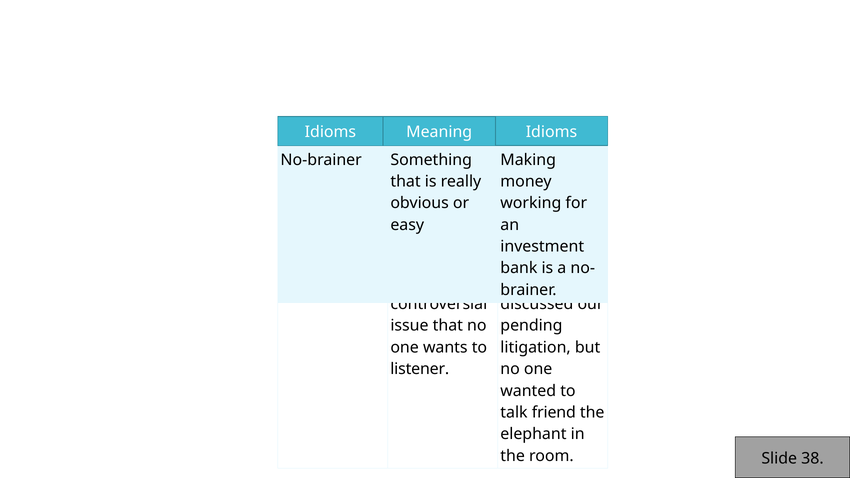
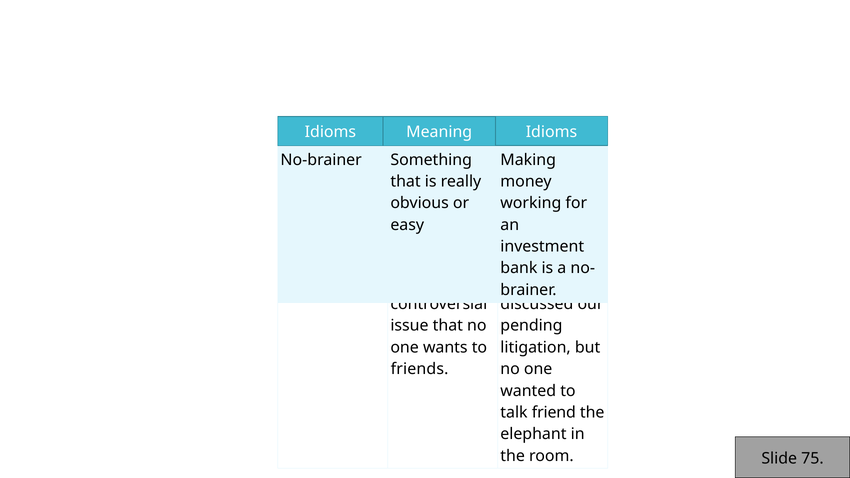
listener: listener -> friends
38: 38 -> 75
